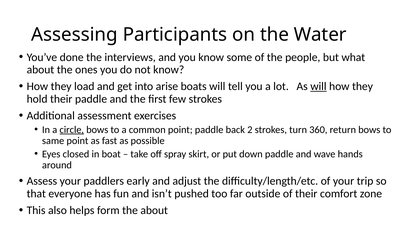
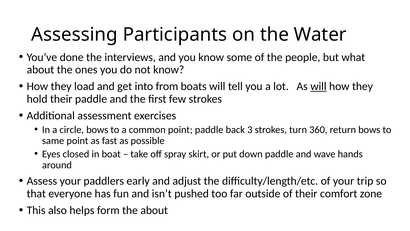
arise: arise -> from
circle underline: present -> none
2: 2 -> 3
